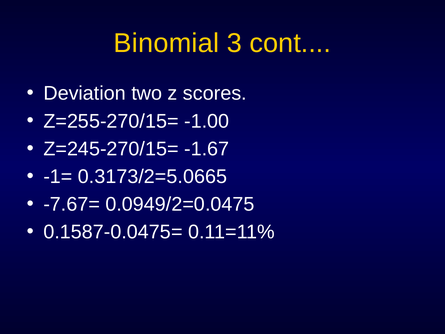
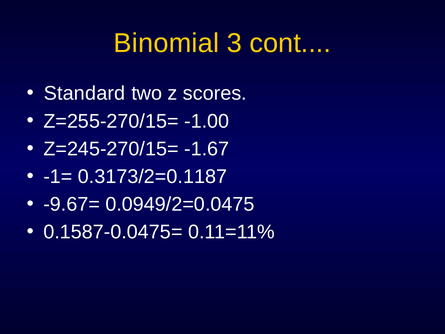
Deviation: Deviation -> Standard
0.3173/2=5.0665: 0.3173/2=5.0665 -> 0.3173/2=0.1187
-7.67=: -7.67= -> -9.67=
